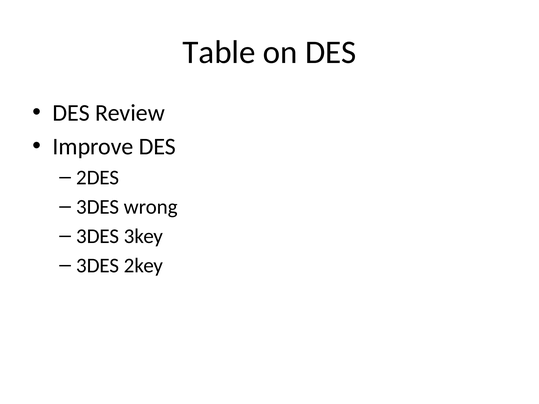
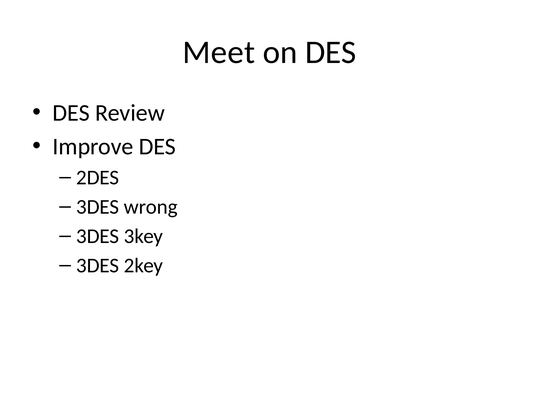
Table: Table -> Meet
